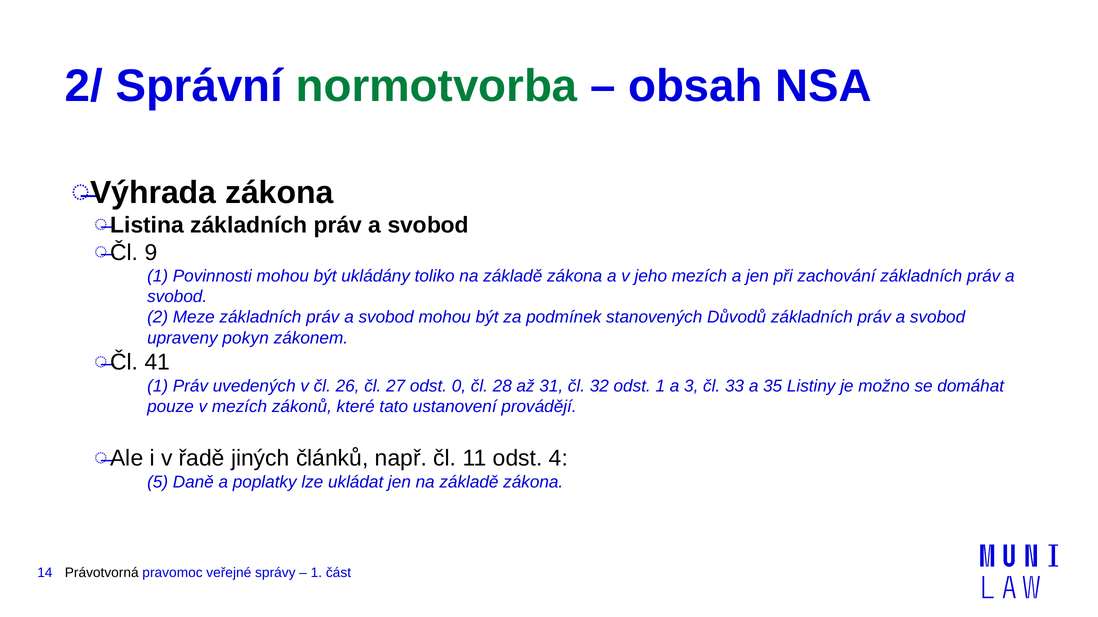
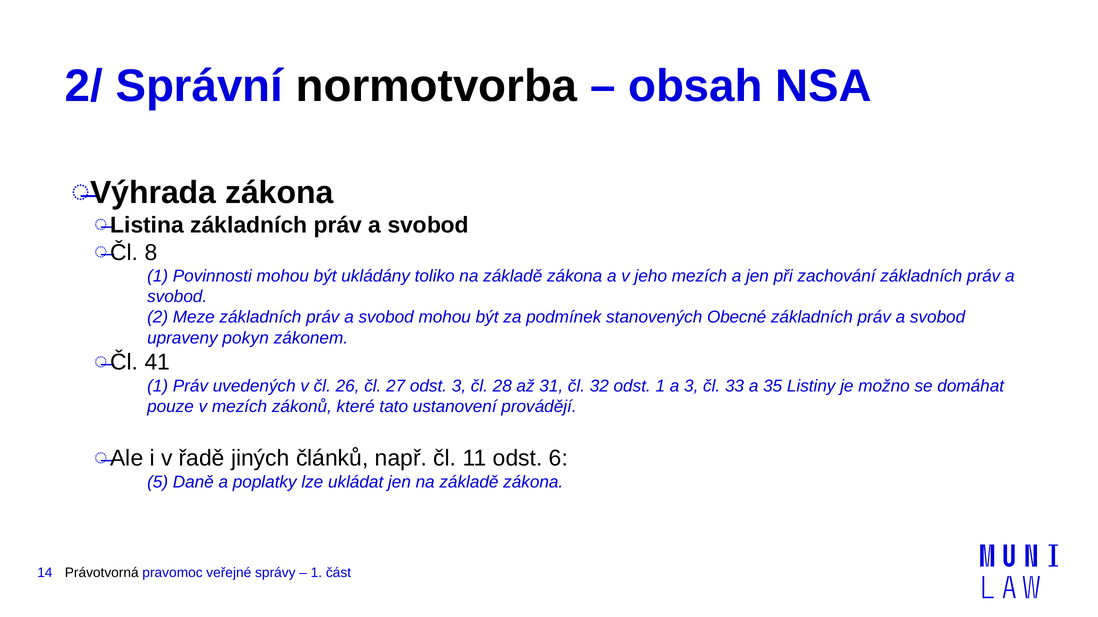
normotvorba colour: green -> black
9: 9 -> 8
Důvodů: Důvodů -> Obecné
odst 0: 0 -> 3
4: 4 -> 6
